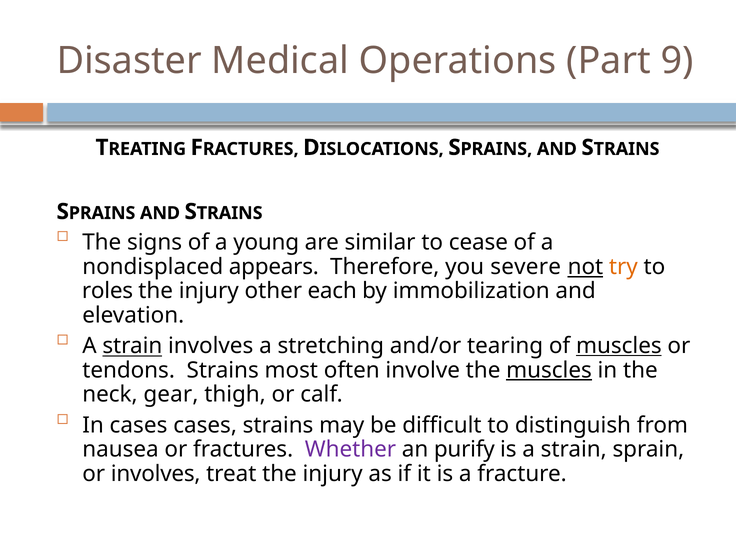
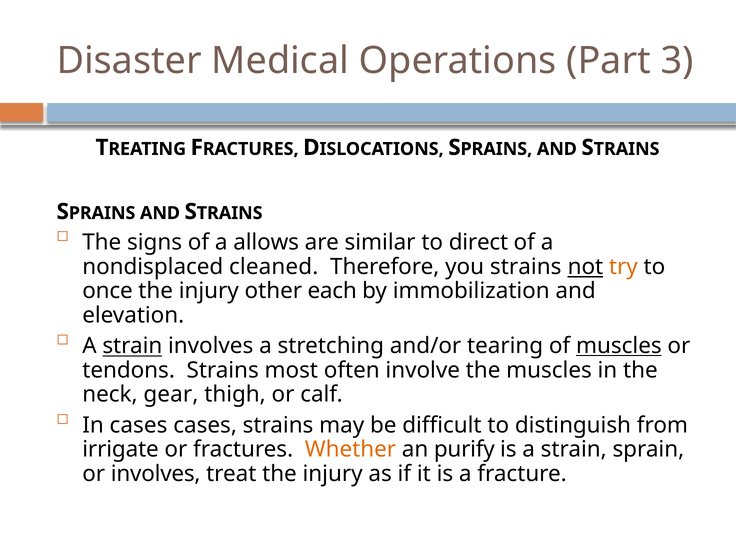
9: 9 -> 3
young: young -> allows
cease: cease -> direct
appears: appears -> cleaned
you severe: severe -> strains
roles: roles -> once
muscles at (549, 370) underline: present -> none
nausea: nausea -> irrigate
Whether colour: purple -> orange
